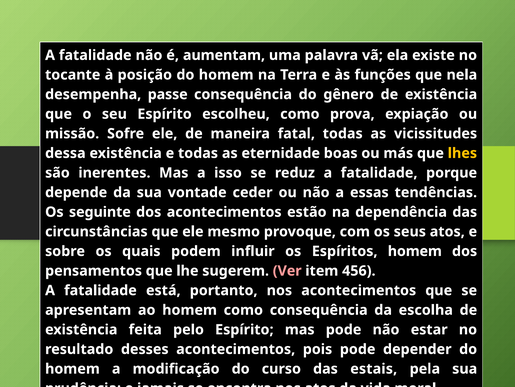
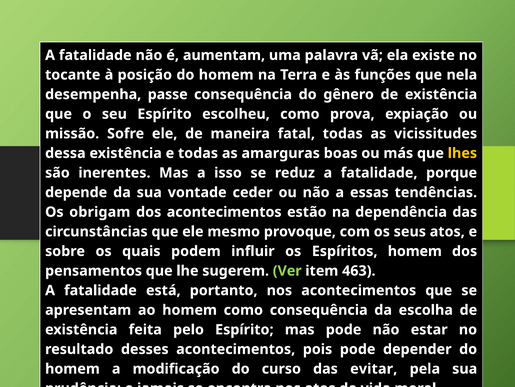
eternidade: eternidade -> amarguras
seguinte: seguinte -> obrigam
Ver colour: pink -> light green
456: 456 -> 463
estais: estais -> evitar
